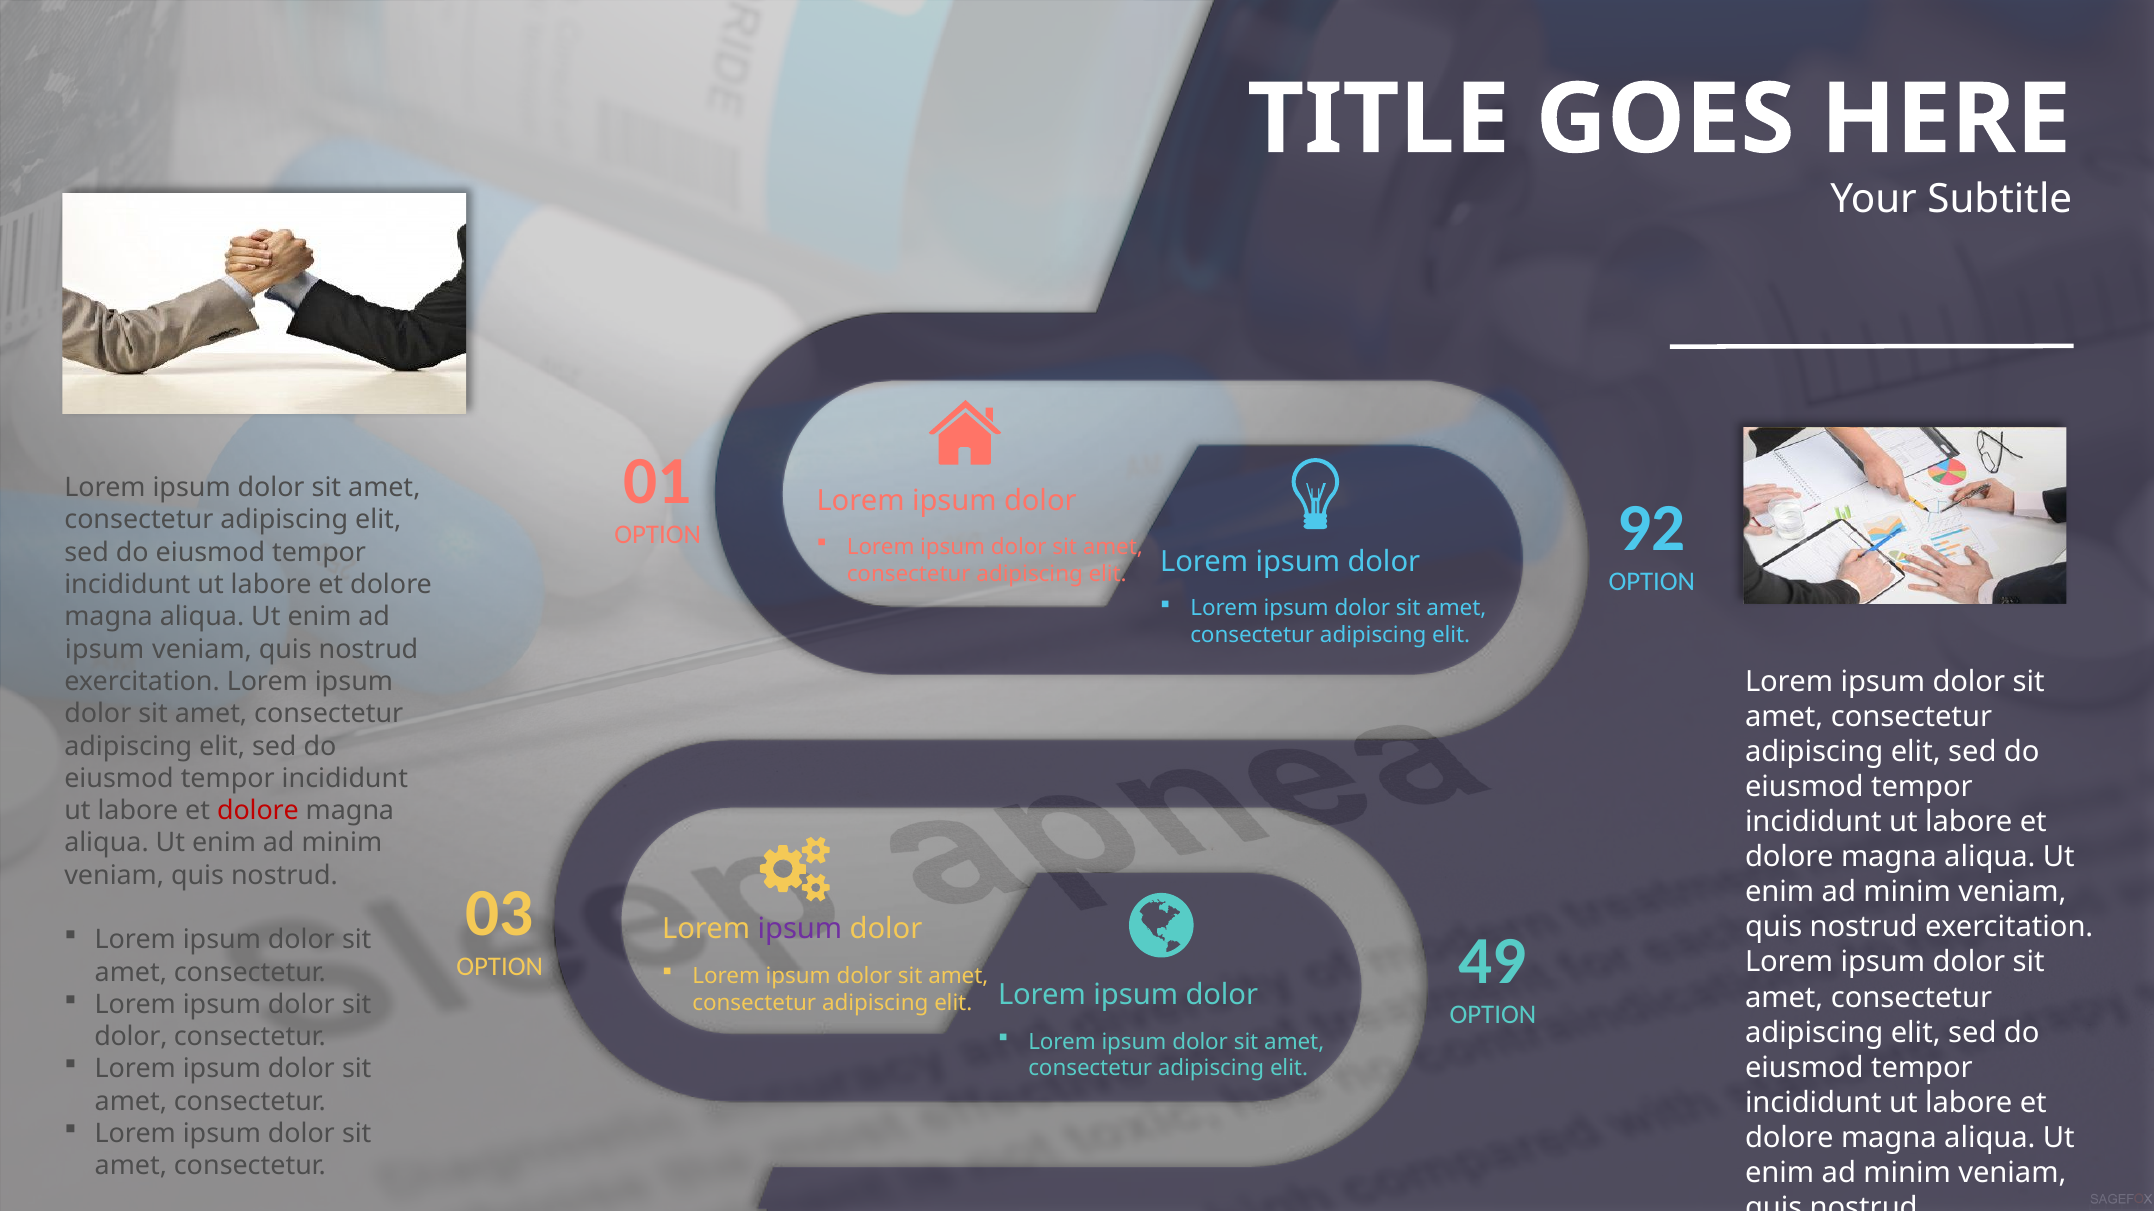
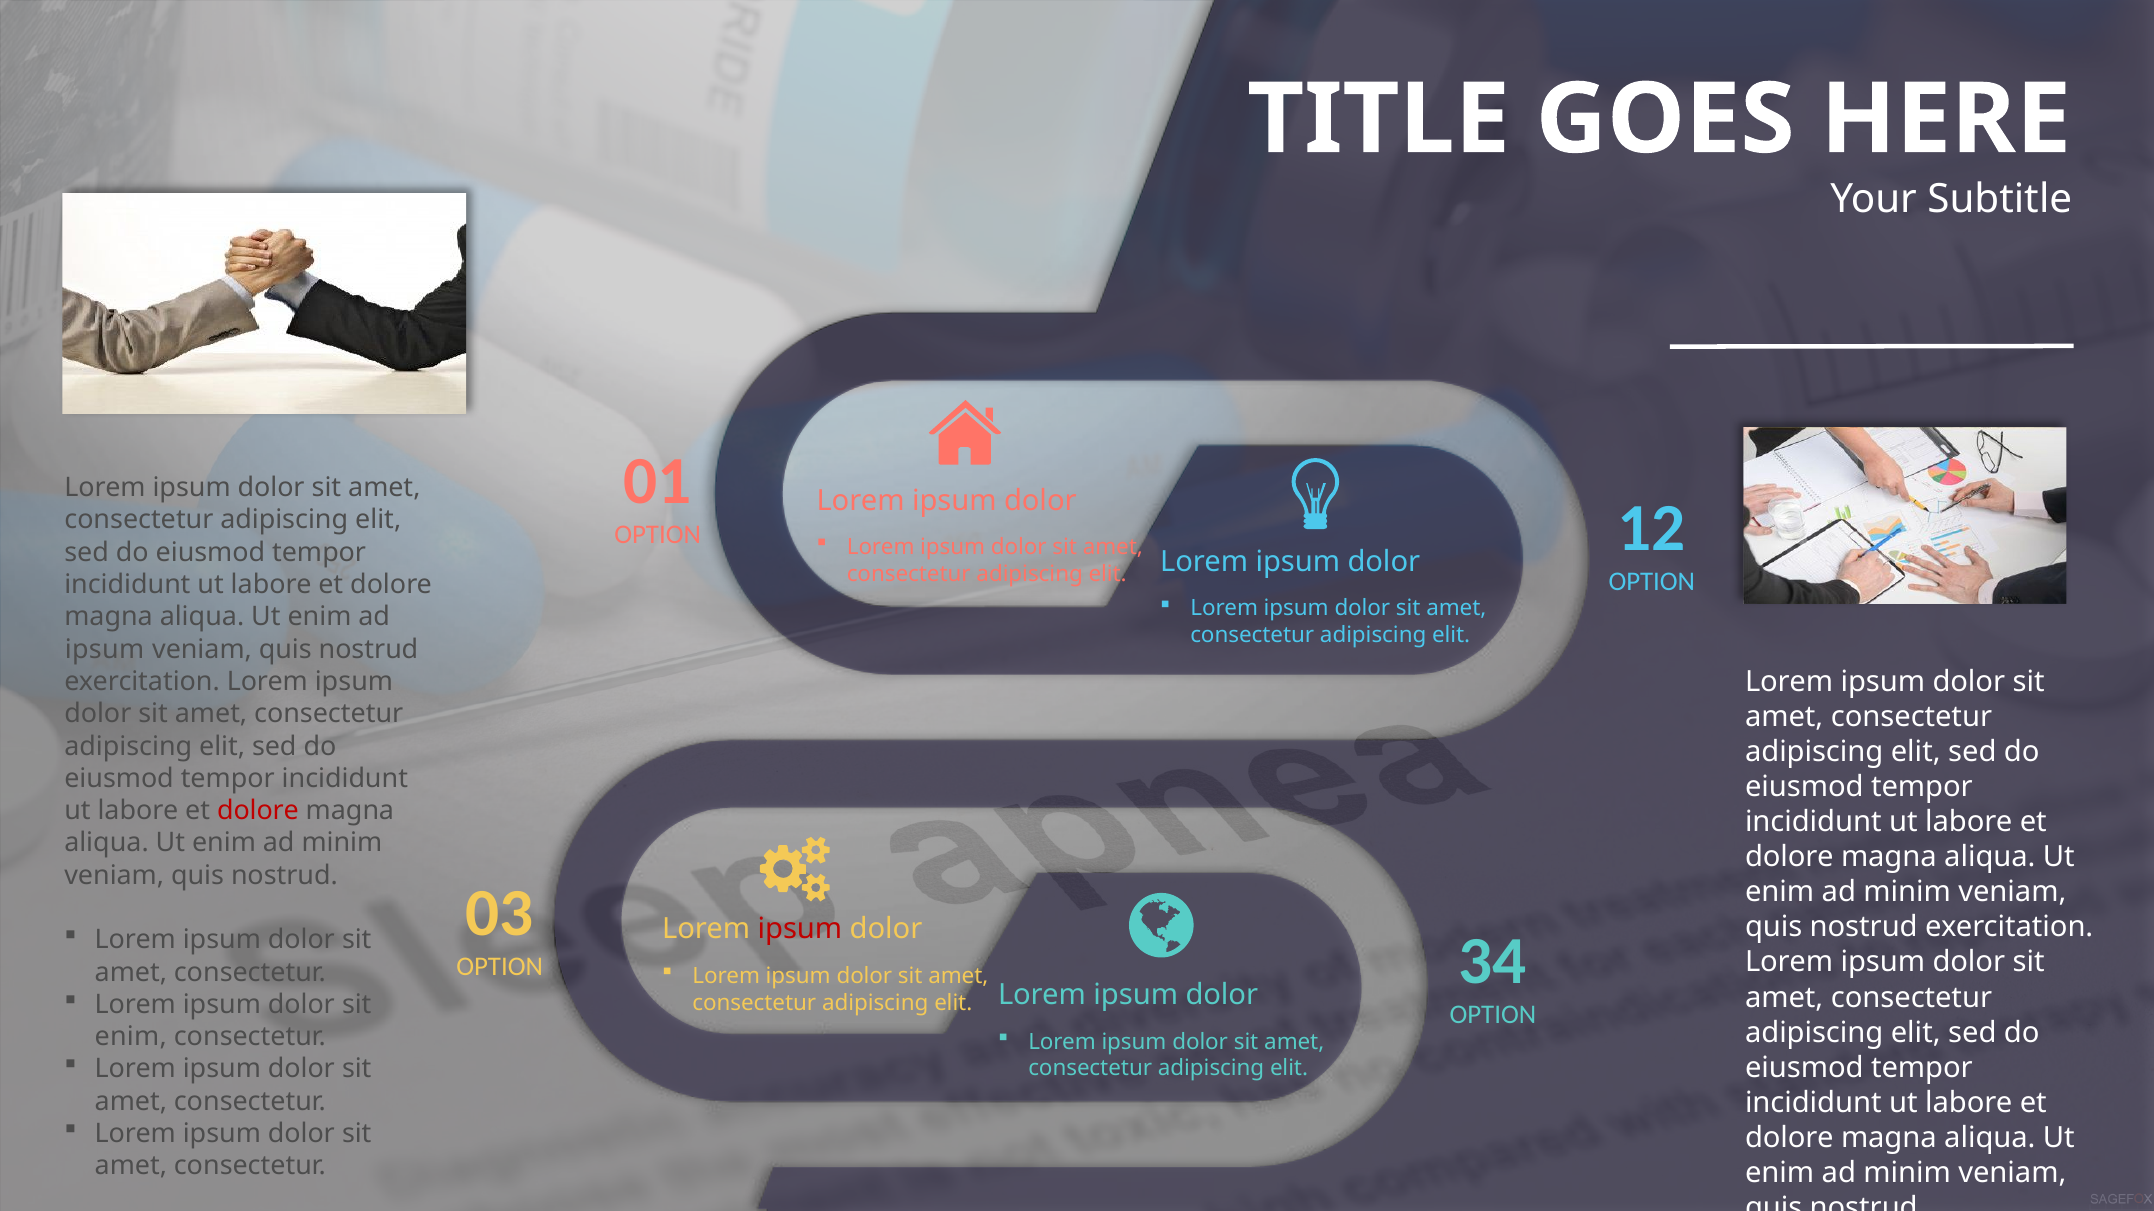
92: 92 -> 12
ipsum at (800, 930) colour: purple -> red
49: 49 -> 34
dolor at (131, 1037): dolor -> enim
